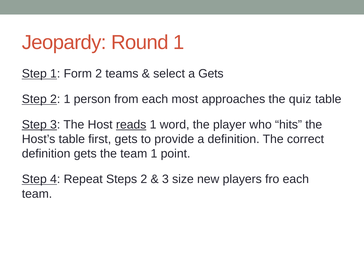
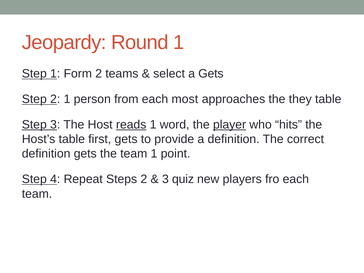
quiz: quiz -> they
player underline: none -> present
size: size -> quiz
